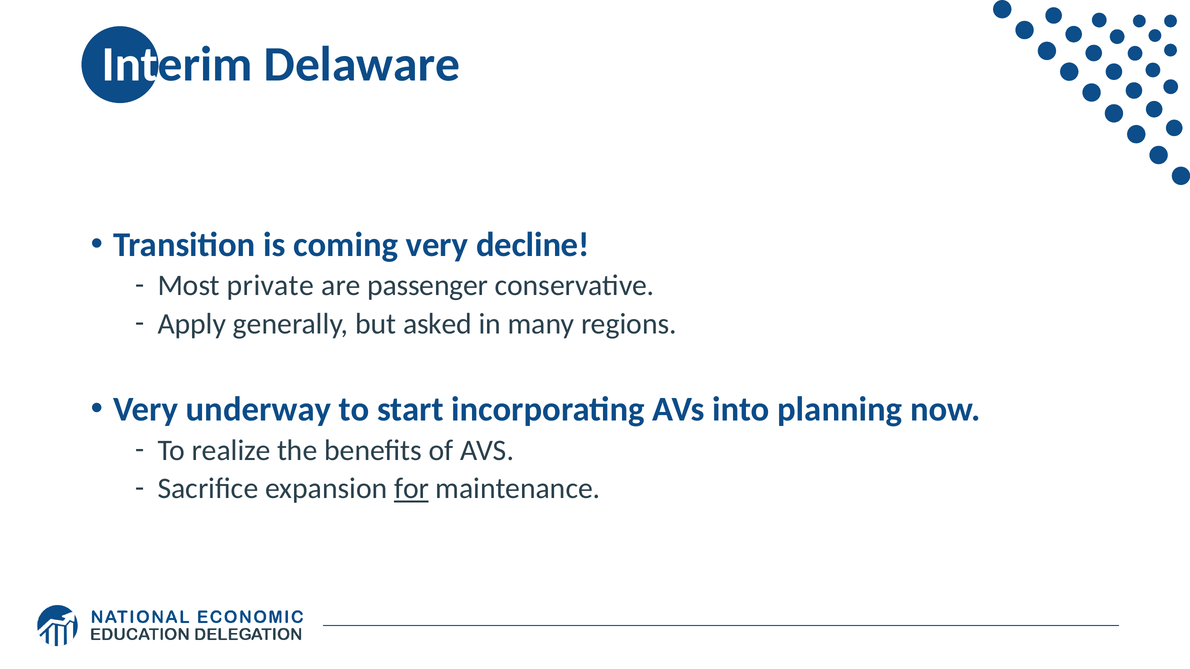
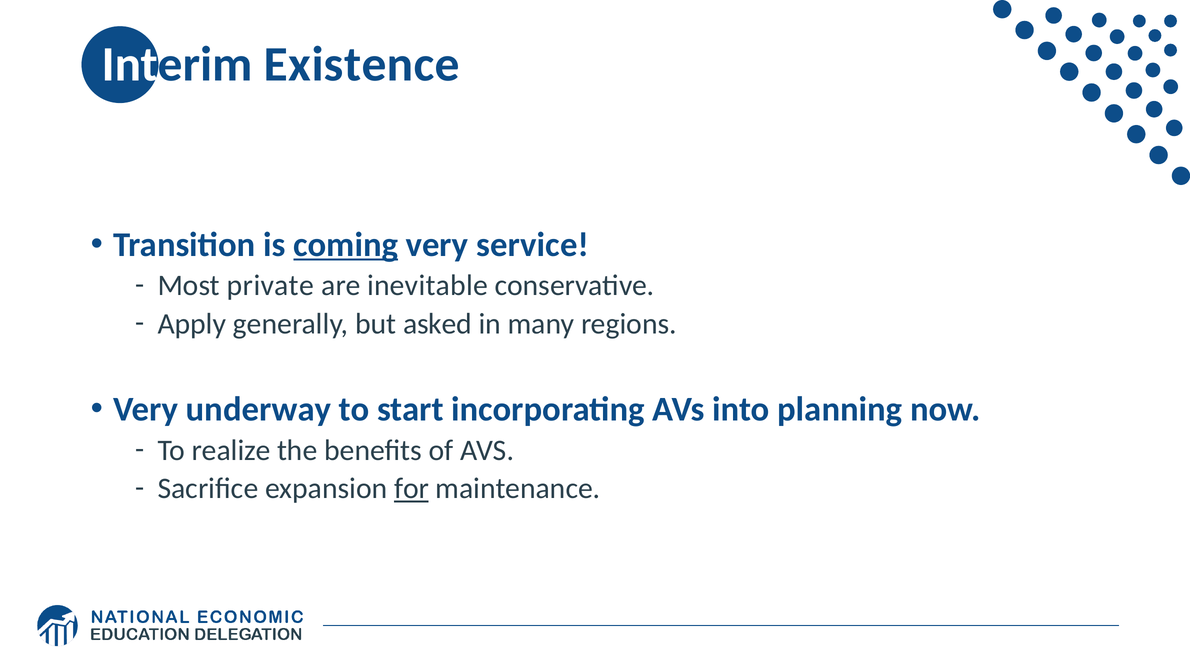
Delaware: Delaware -> Existence
coming underline: none -> present
decline: decline -> service
passenger: passenger -> inevitable
